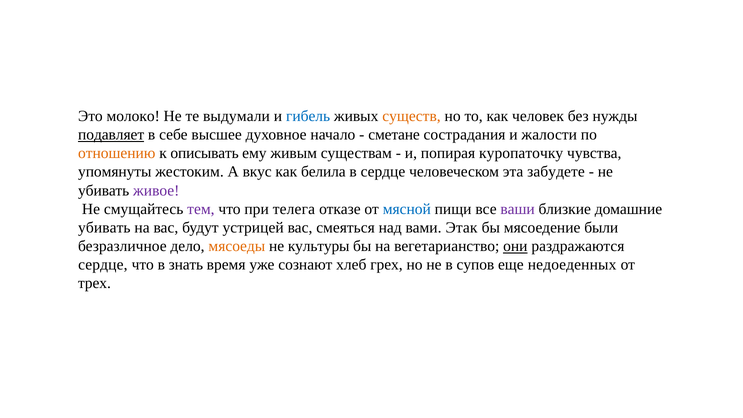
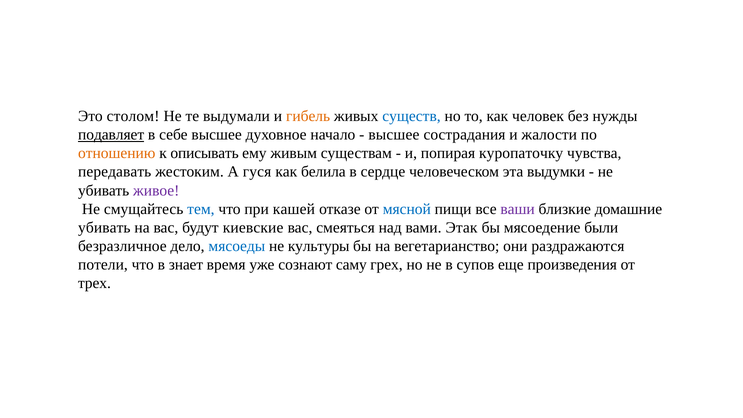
молоко: молоко -> столом
гибель colour: blue -> orange
существ colour: orange -> blue
сметане at (394, 135): сметане -> высшее
упомянуты: упомянуты -> передавать
вкус: вкус -> гуся
забудете: забудете -> выдумки
тем colour: purple -> blue
телега: телега -> кашей
устрицей: устрицей -> киевские
мясоеды colour: orange -> blue
они underline: present -> none
сердце at (103, 265): сердце -> потели
знать: знать -> знает
хлеб: хлеб -> саму
недоеденных: недоеденных -> произведения
